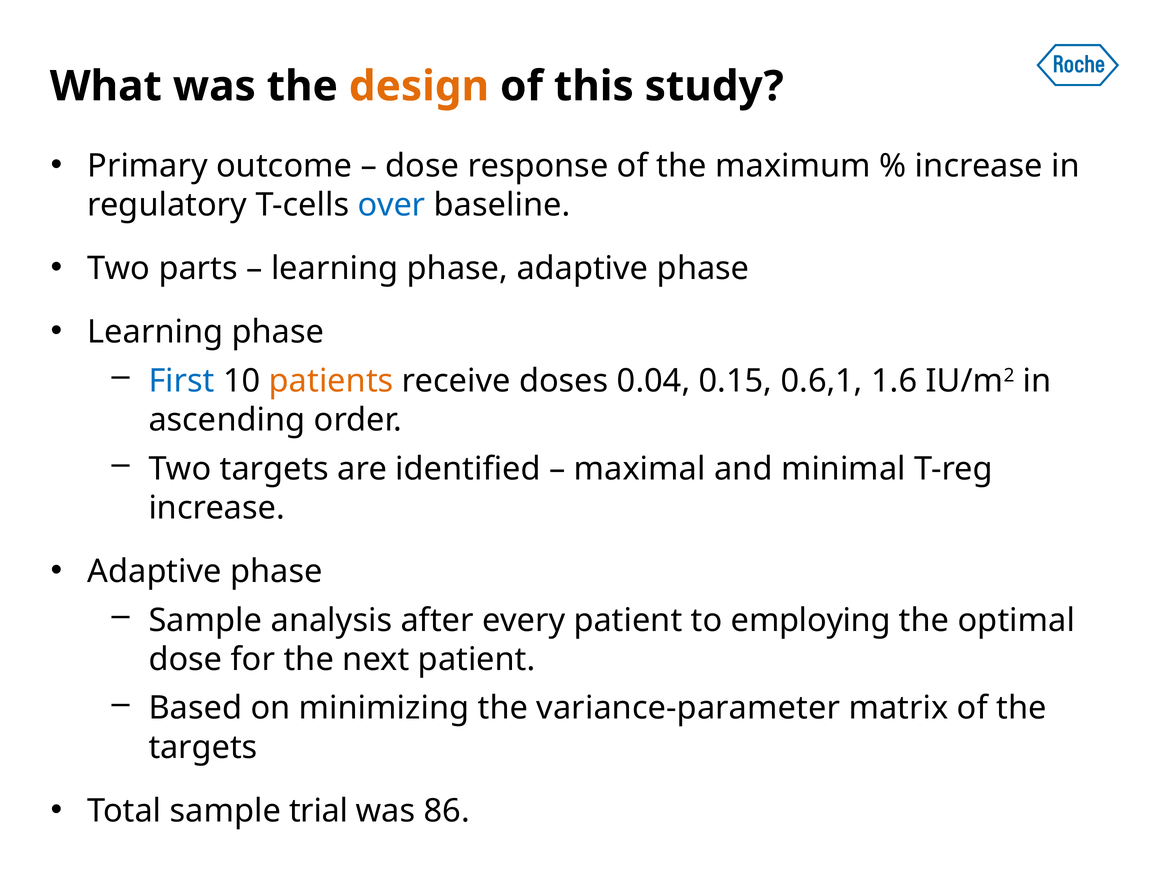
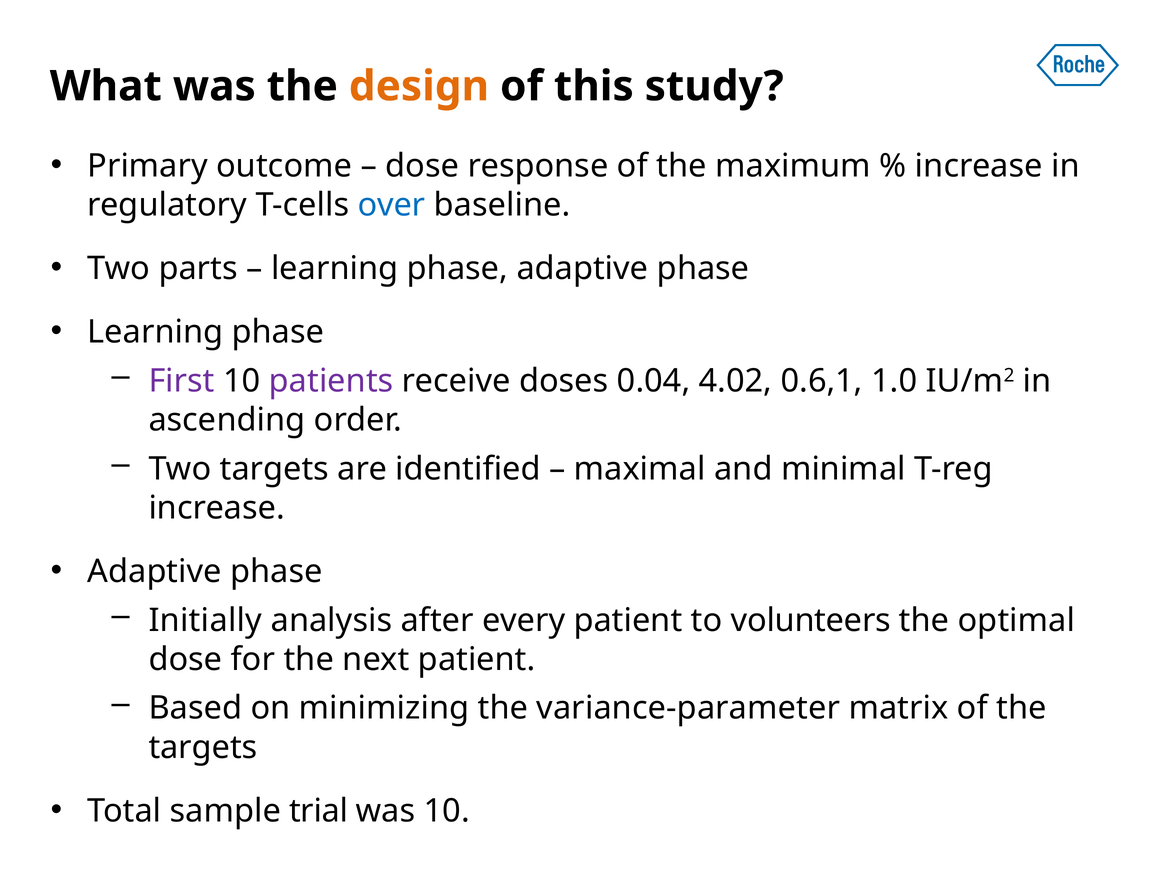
First colour: blue -> purple
patients colour: orange -> purple
0.15: 0.15 -> 4.02
1.6: 1.6 -> 1.0
Sample at (205, 620): Sample -> Initially
employing: employing -> volunteers
was 86: 86 -> 10
